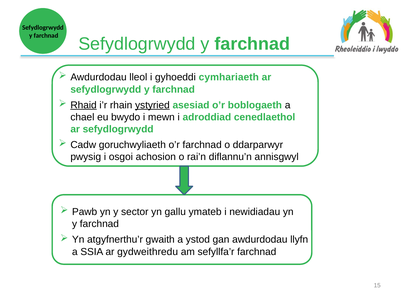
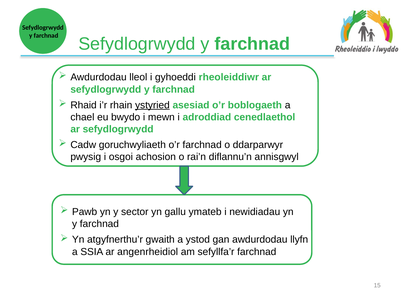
cymhariaeth: cymhariaeth -> rheoleiddiwr
Rhaid underline: present -> none
gydweithredu: gydweithredu -> angenrheidiol
